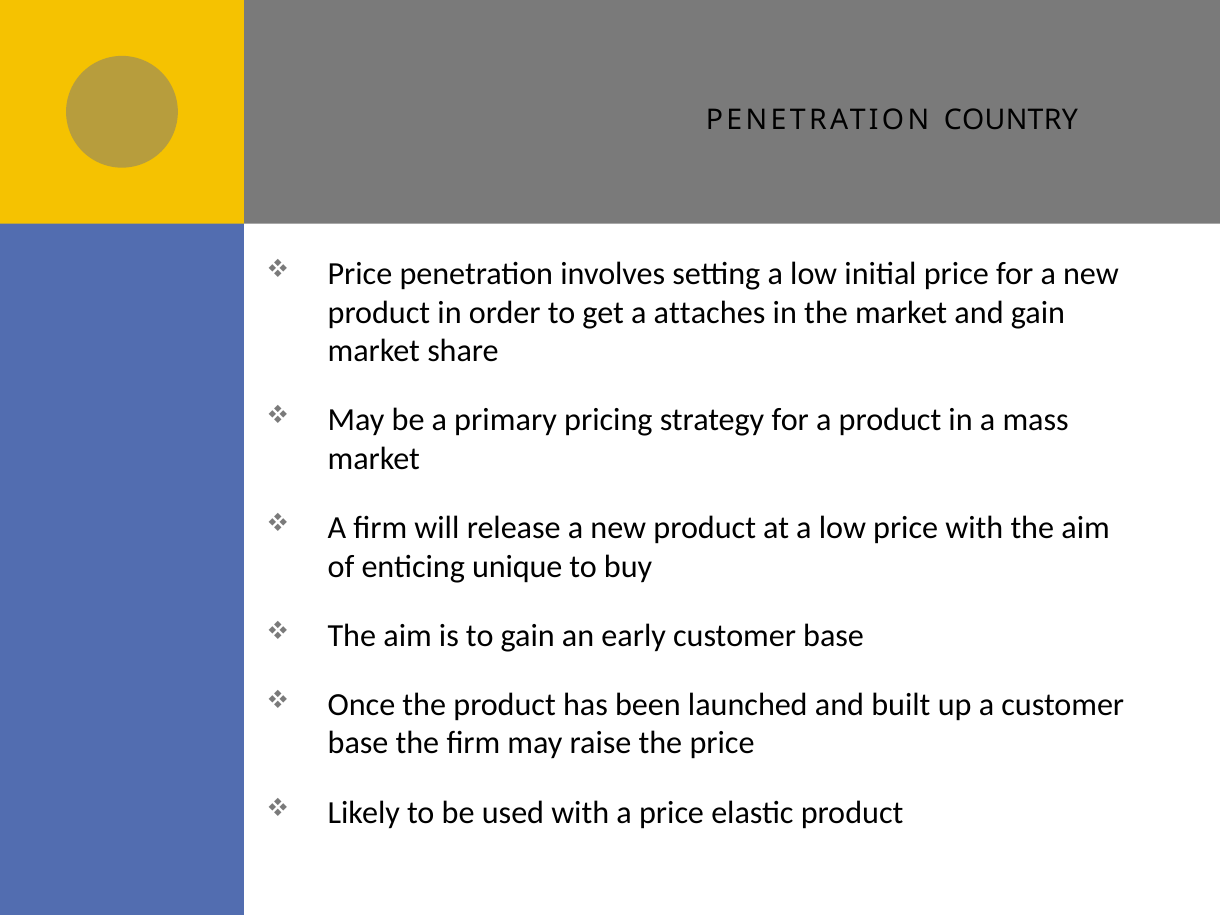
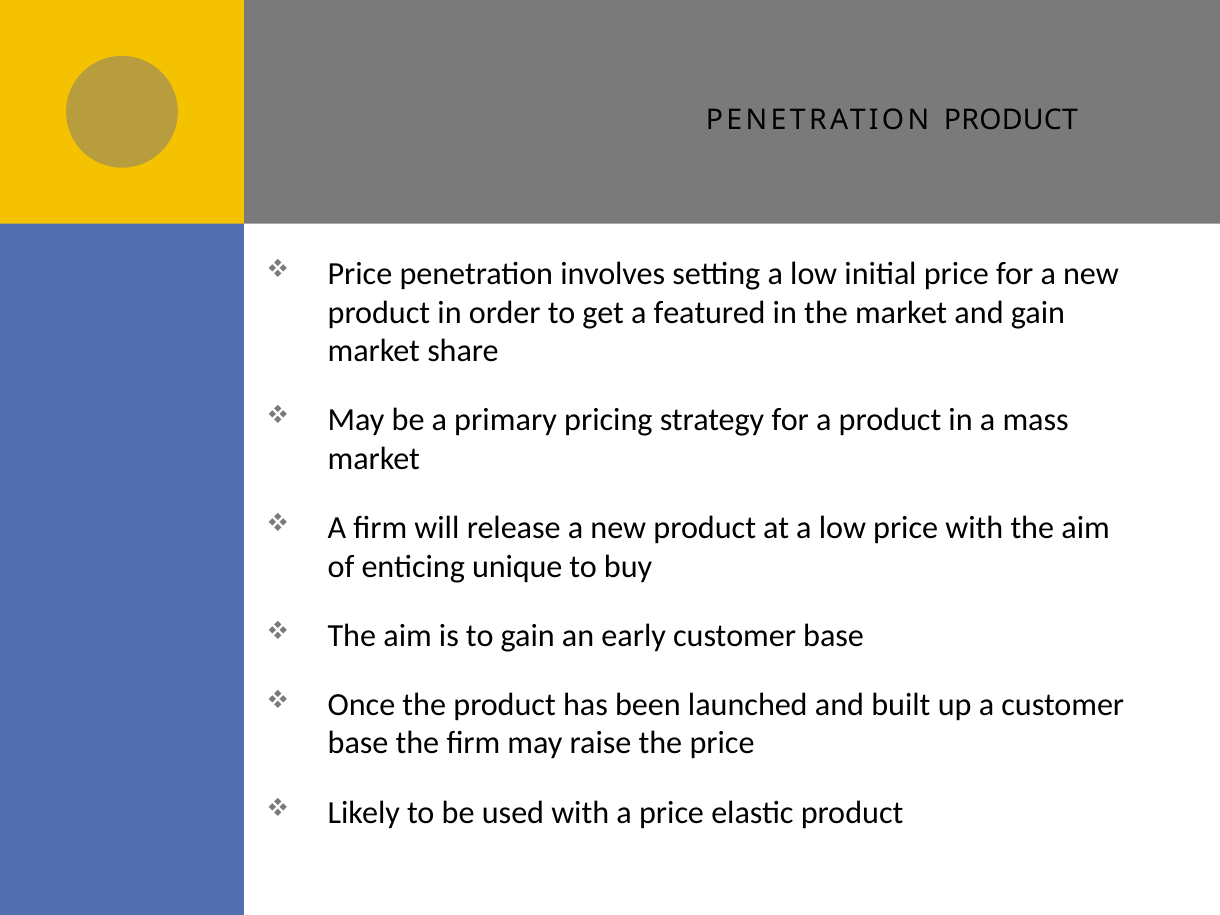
PENETRATION COUNTRY: COUNTRY -> PRODUCT
attaches: attaches -> featured
